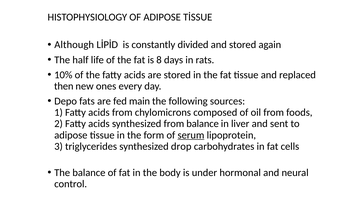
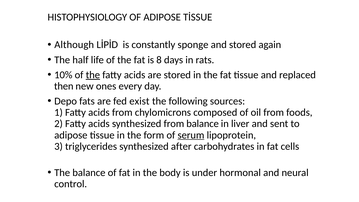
divided: divided -> sponge
the at (93, 75) underline: none -> present
main: main -> exist
drop: drop -> after
